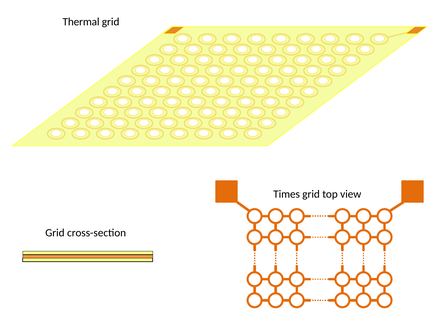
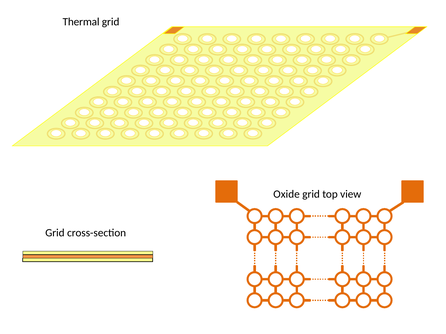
Times: Times -> Oxide
